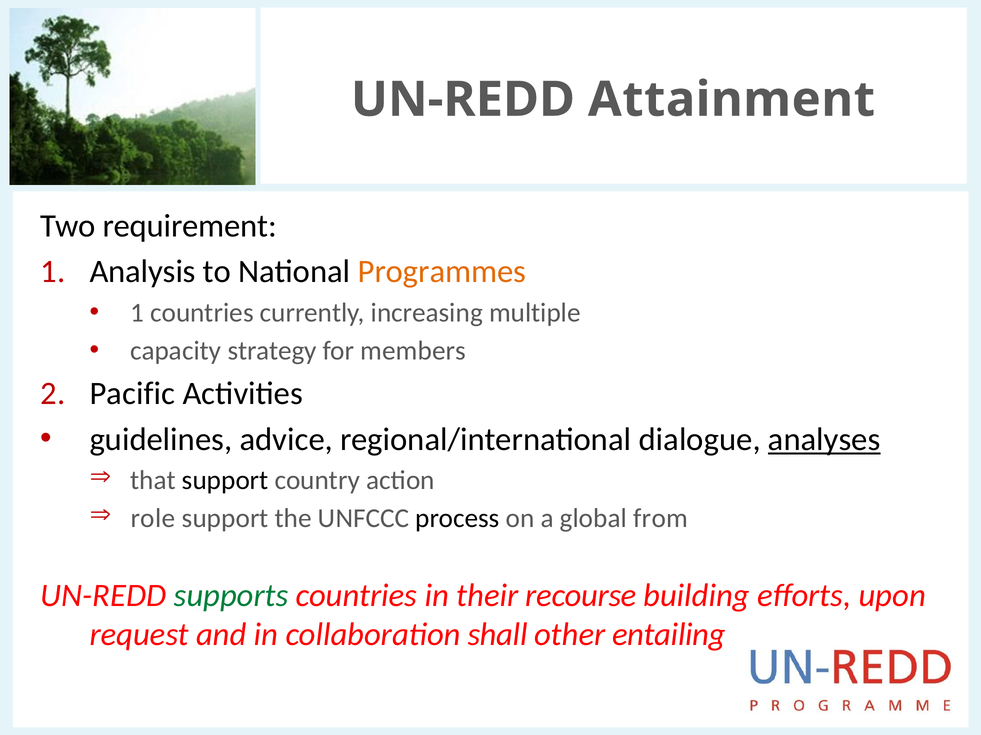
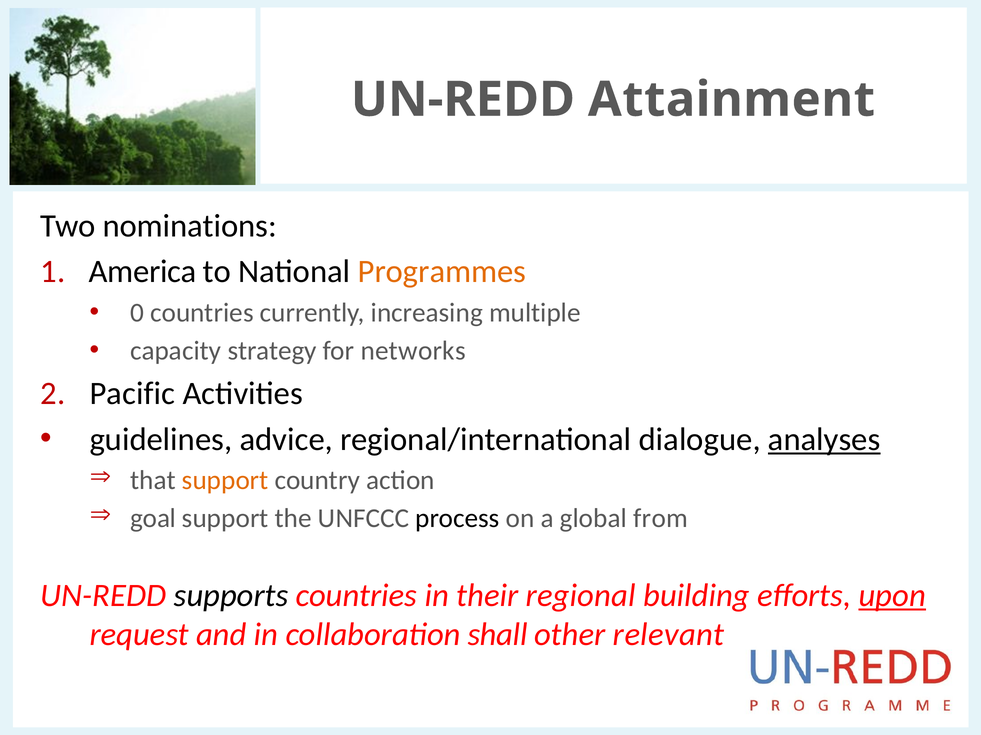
requirement: requirement -> nominations
Analysis: Analysis -> America
1 at (137, 313): 1 -> 0
members: members -> networks
support at (225, 481) colour: black -> orange
role: role -> goal
supports colour: green -> black
recourse: recourse -> regional
upon underline: none -> present
entailing: entailing -> relevant
